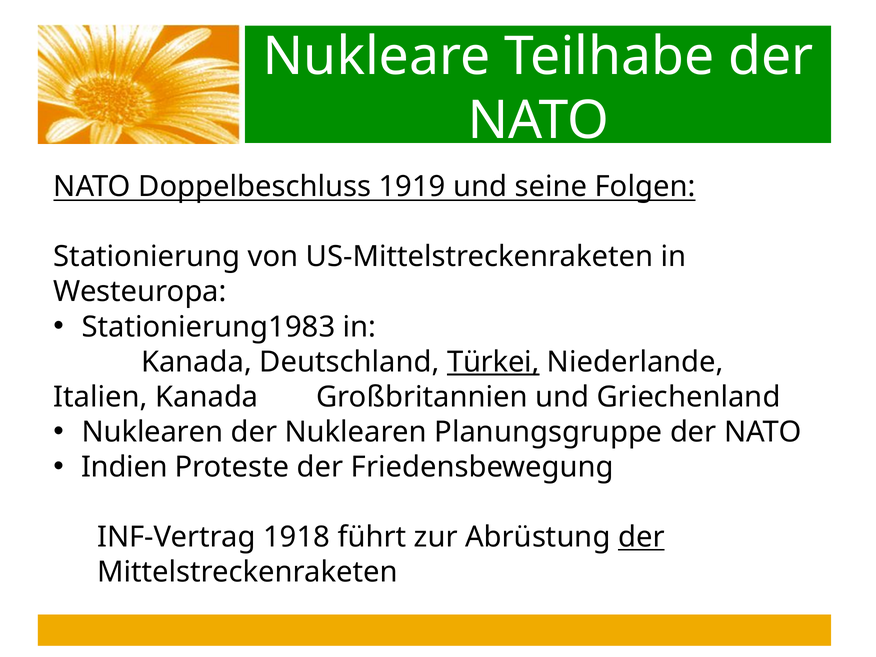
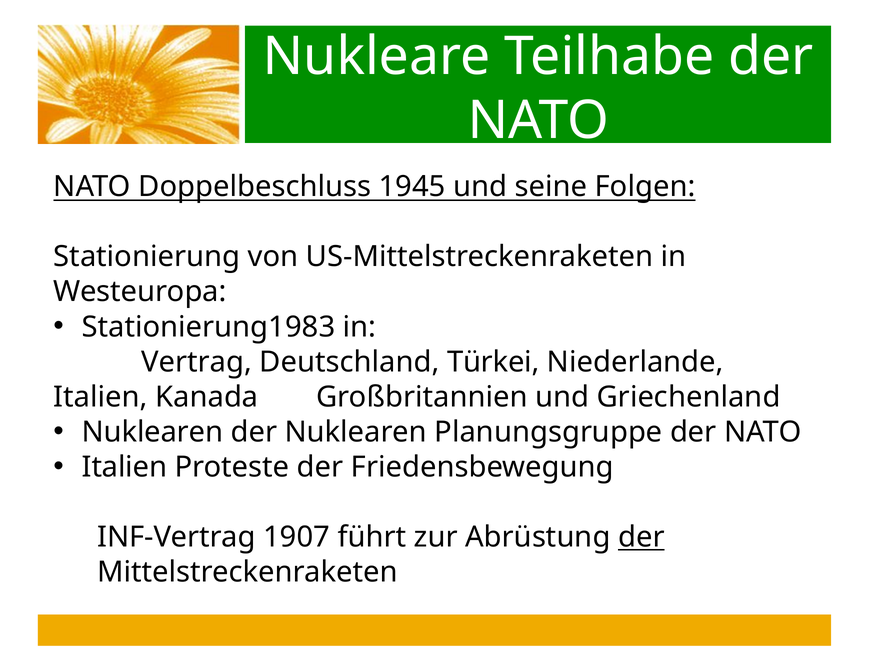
1919: 1919 -> 1945
Kanada at (196, 362): Kanada -> Vertrag
Türkei underline: present -> none
Indien at (125, 467): Indien -> Italien
1918: 1918 -> 1907
